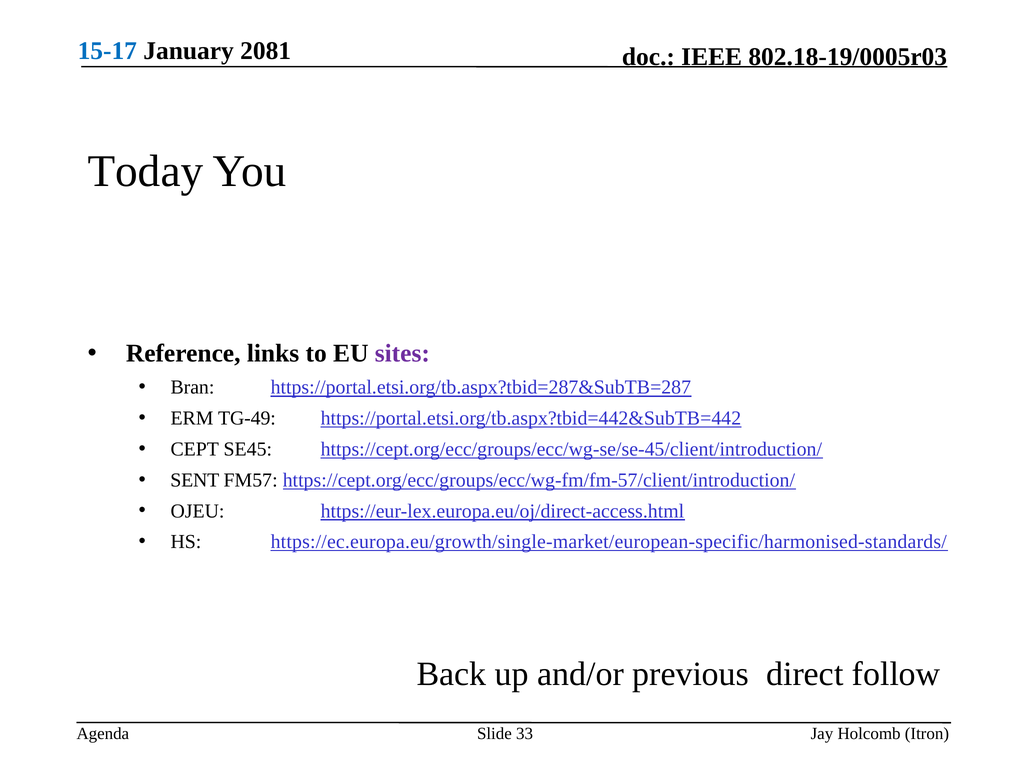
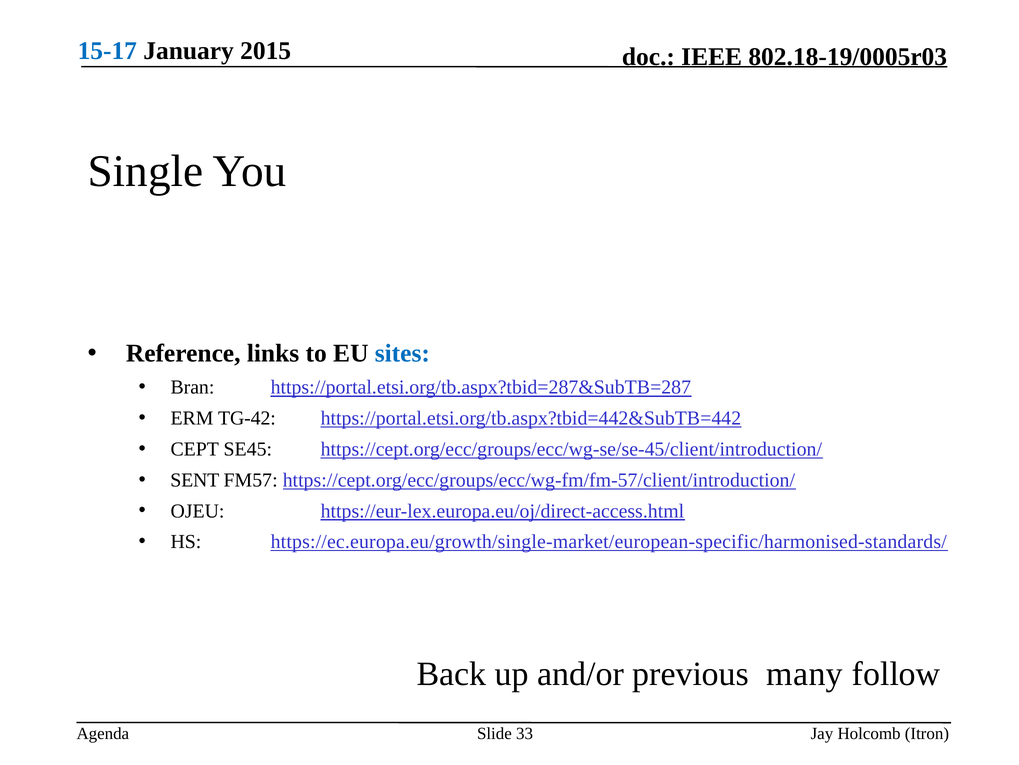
2081: 2081 -> 2015
Today: Today -> Single
sites colour: purple -> blue
TG-49: TG-49 -> TG-42
direct: direct -> many
